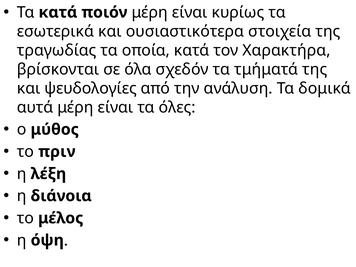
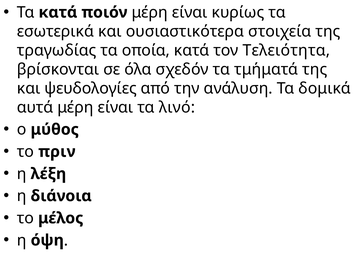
Χαρακτήρα: Χαρακτήρα -> Τελειότητα
όλες: όλες -> λινό
